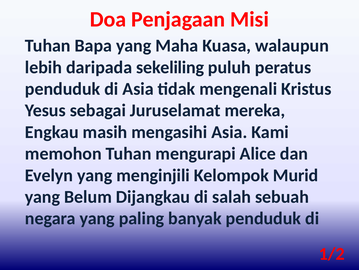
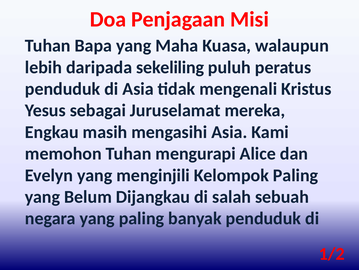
Kelompok Murid: Murid -> Paling
